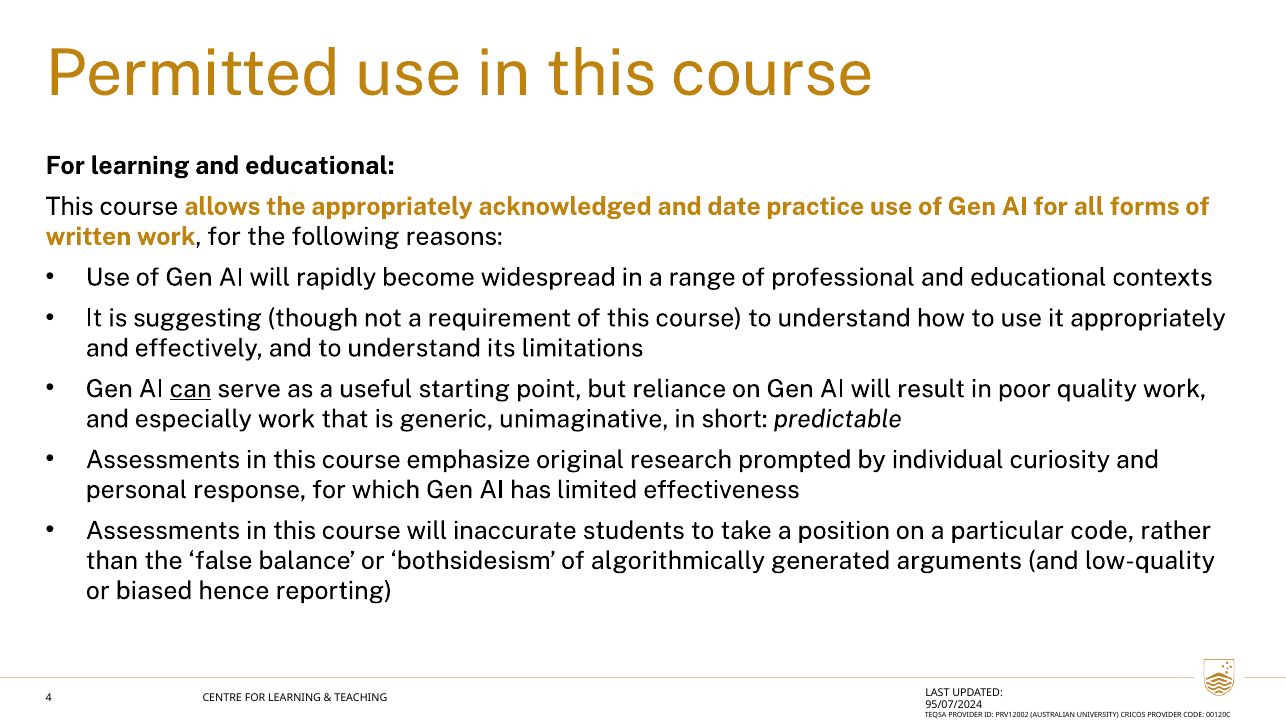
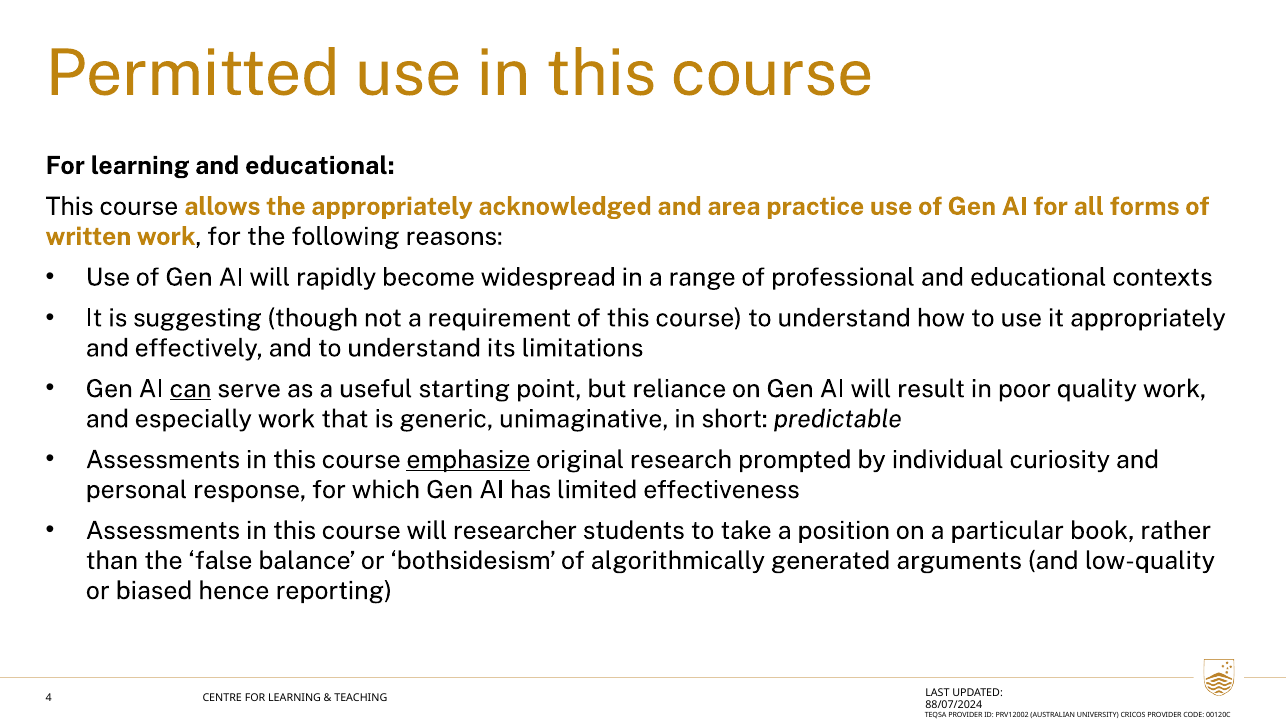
date: date -> area
emphasize underline: none -> present
inaccurate: inaccurate -> researcher
particular code: code -> book
95/07/2024: 95/07/2024 -> 88/07/2024
